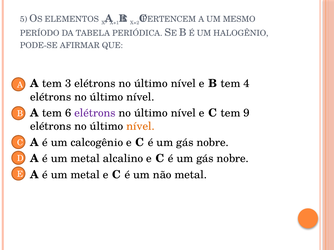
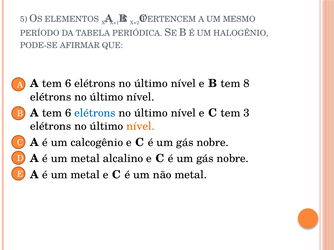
3 at (68, 84): 3 -> 6
4: 4 -> 8
elétrons at (95, 113) colour: purple -> blue
9: 9 -> 3
